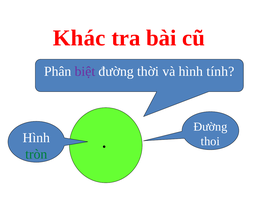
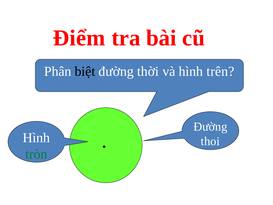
Khác: Khác -> Điểm
biệt colour: purple -> black
tính: tính -> trên
